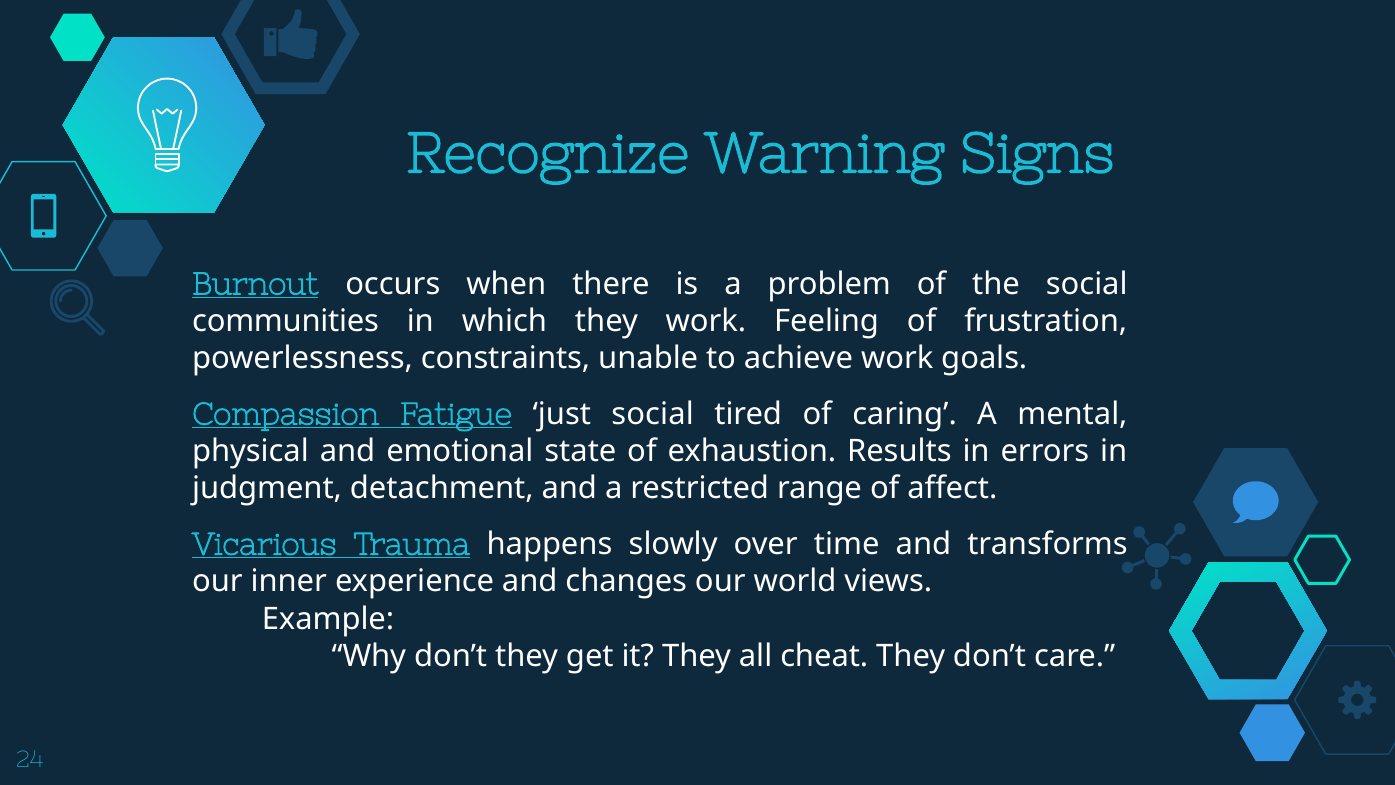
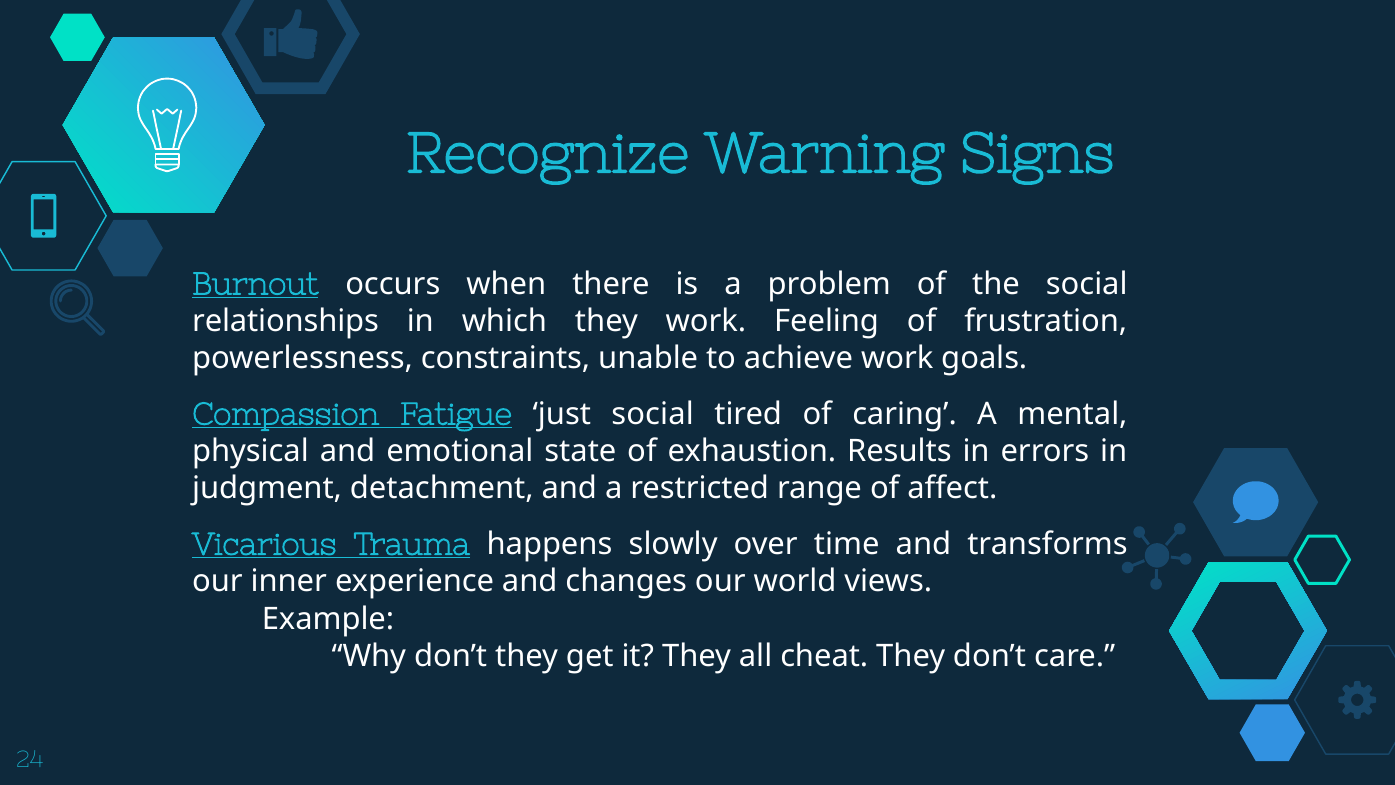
communities: communities -> relationships
